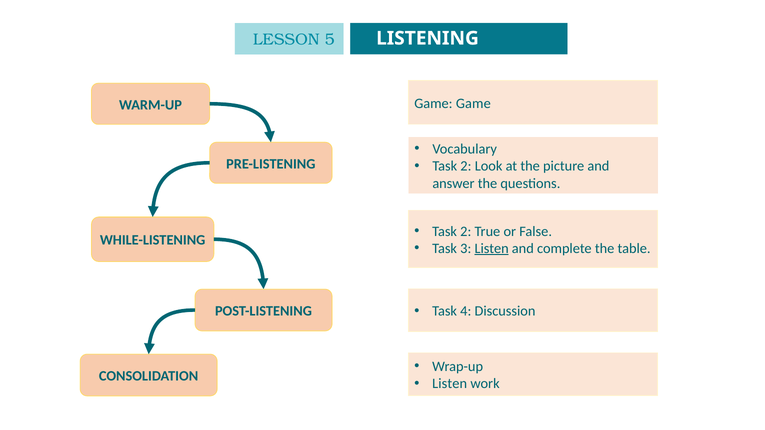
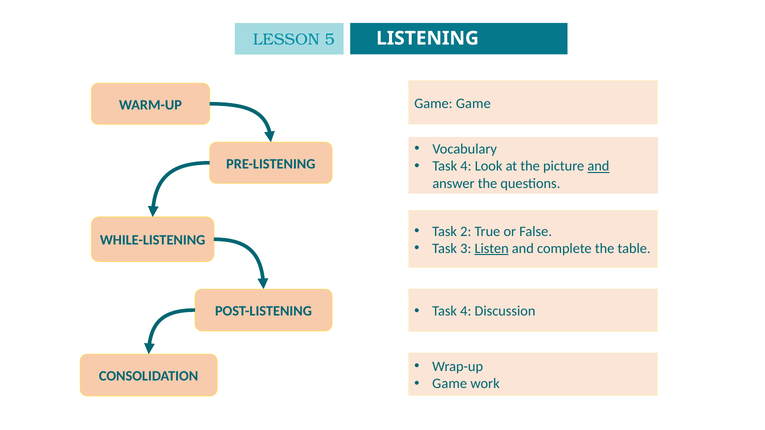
2 at (466, 166): 2 -> 4
and at (598, 166) underline: none -> present
Listen at (450, 384): Listen -> Game
